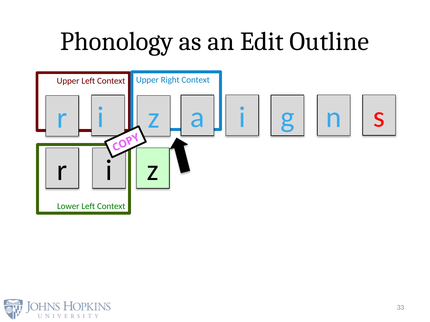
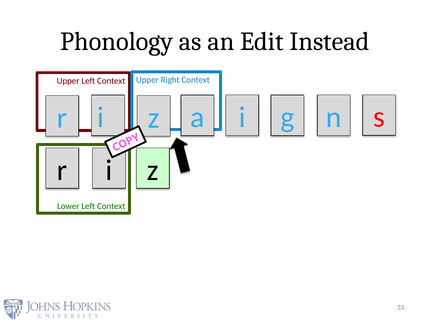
Outline: Outline -> Instead
